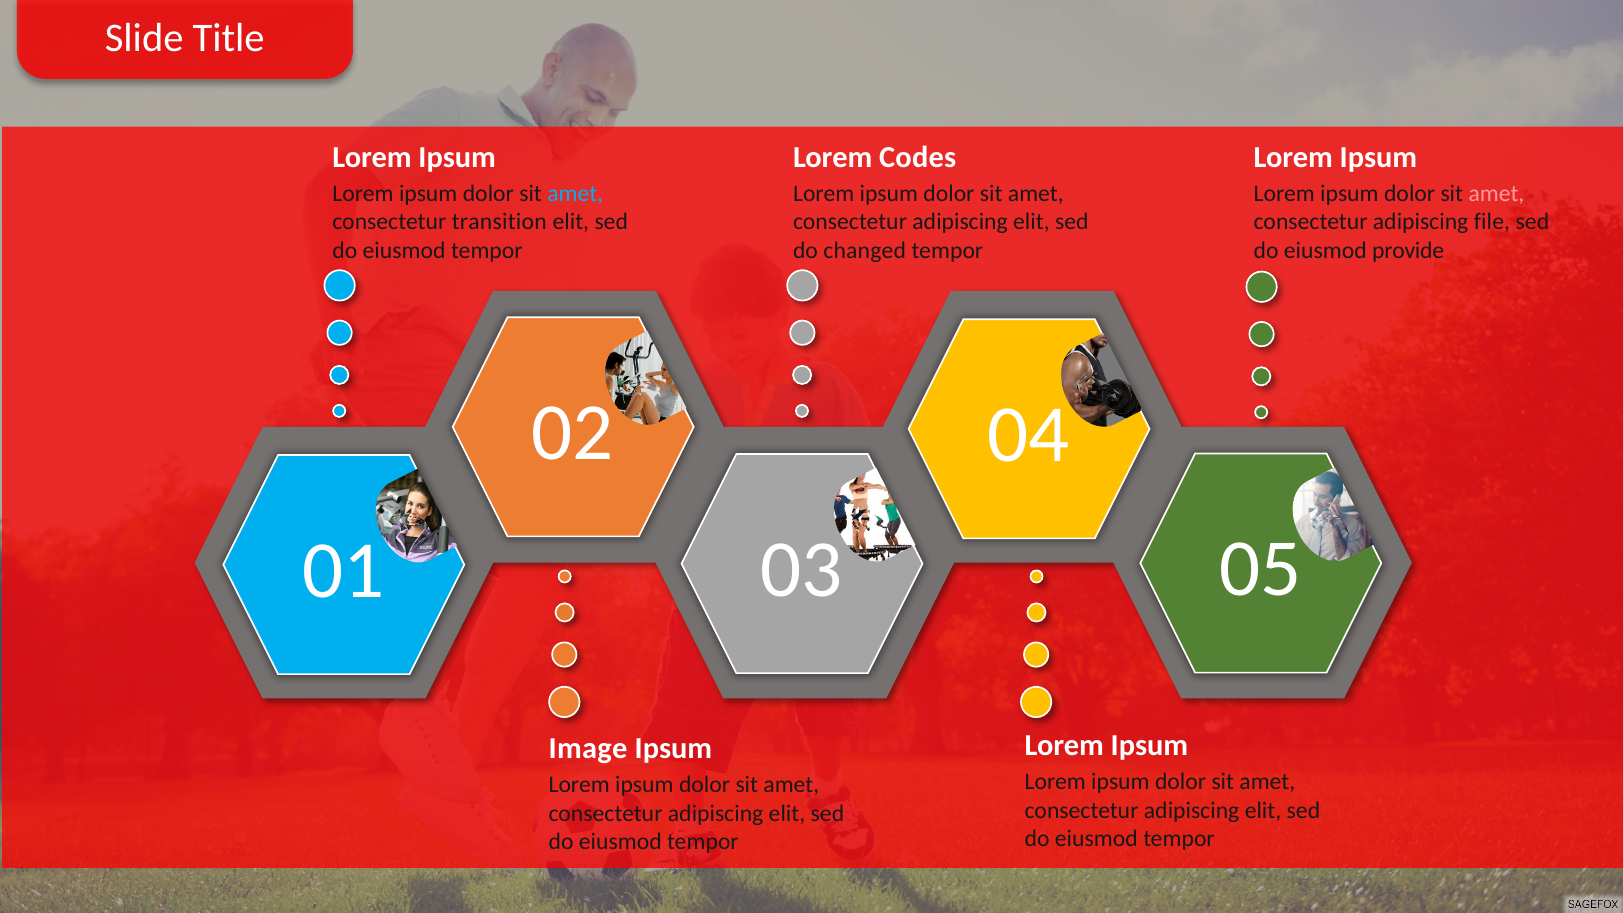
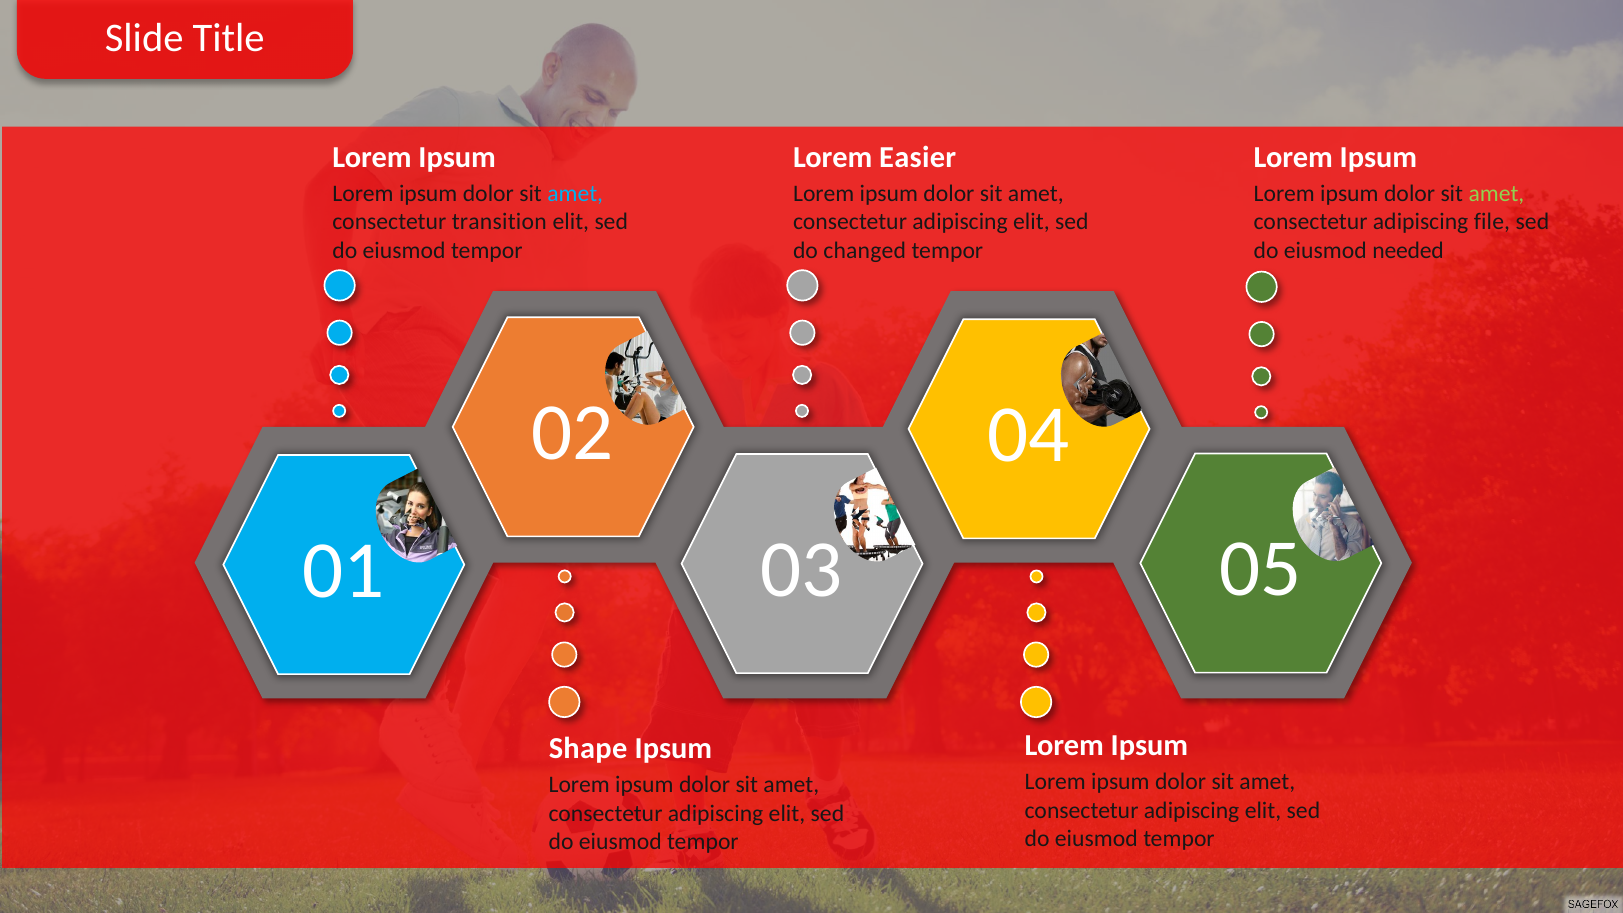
Codes: Codes -> Easier
amet at (1496, 194) colour: pink -> light green
provide: provide -> needed
Image: Image -> Shape
